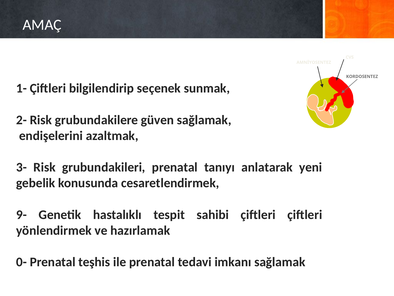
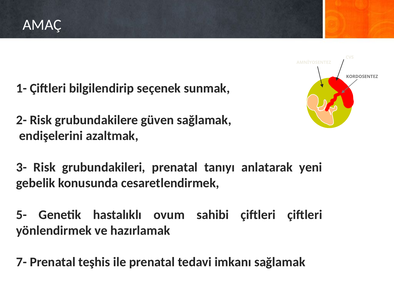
9-: 9- -> 5-
tespit: tespit -> ovum
0-: 0- -> 7-
